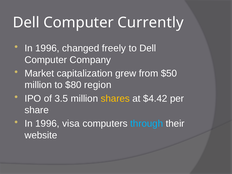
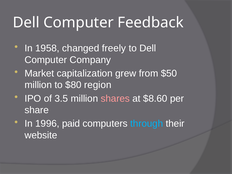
Currently: Currently -> Feedback
1996 at (47, 48): 1996 -> 1958
shares colour: yellow -> pink
$4.42: $4.42 -> $8.60
visa: visa -> paid
